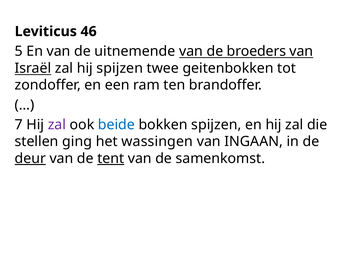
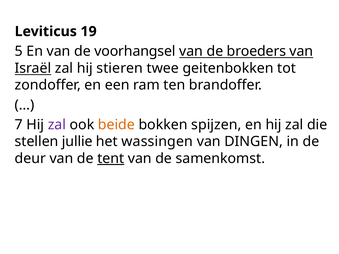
46: 46 -> 19
uitnemende: uitnemende -> voorhangsel
hij spijzen: spijzen -> stieren
beide colour: blue -> orange
ging: ging -> jullie
INGAAN: INGAAN -> DINGEN
deur underline: present -> none
